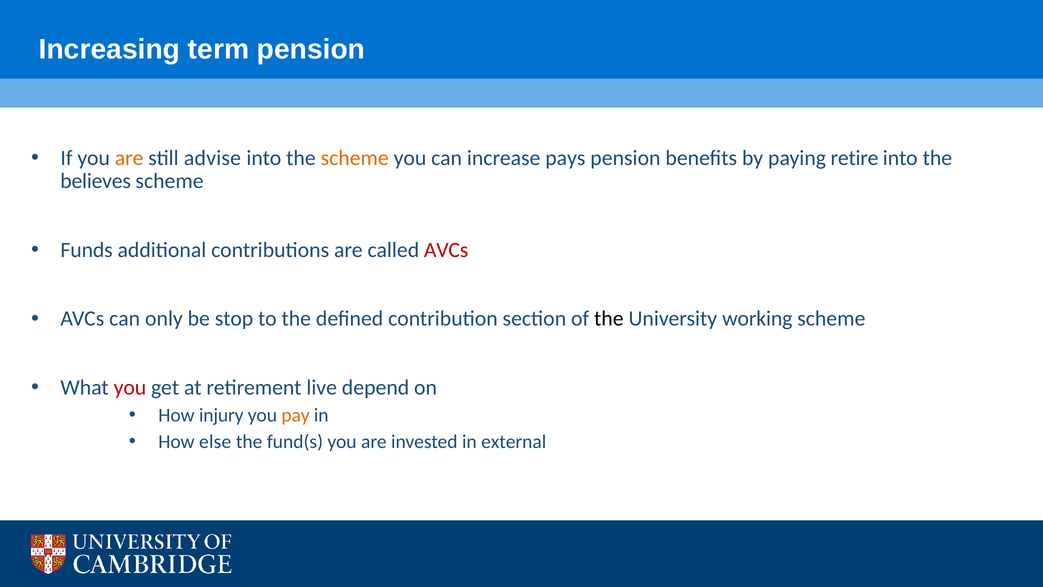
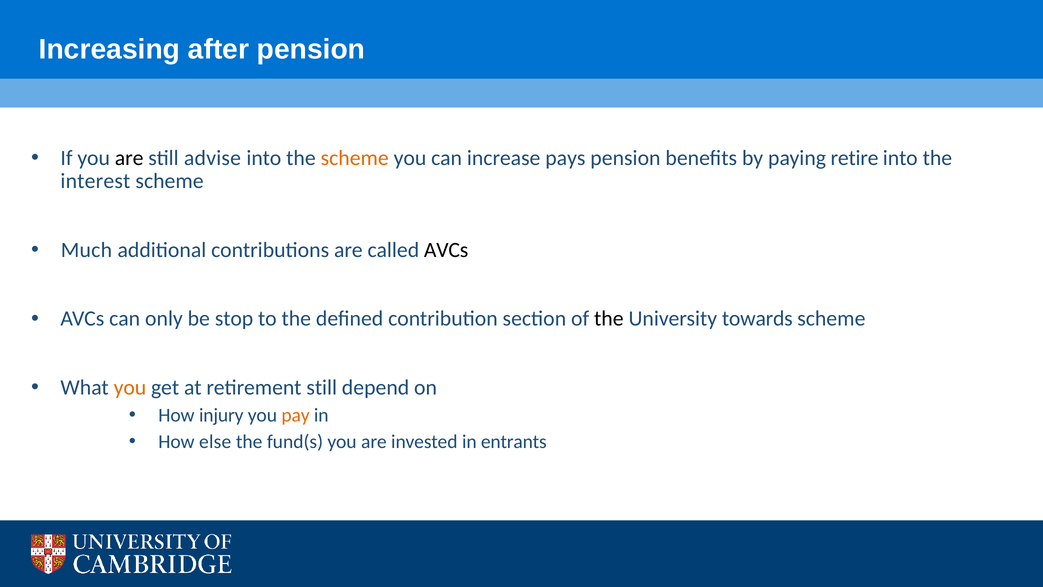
term: term -> after
are at (129, 158) colour: orange -> black
believes: believes -> interest
Funds: Funds -> Much
AVCs at (446, 250) colour: red -> black
working: working -> towards
you at (130, 387) colour: red -> orange
retirement live: live -> still
external: external -> entrants
